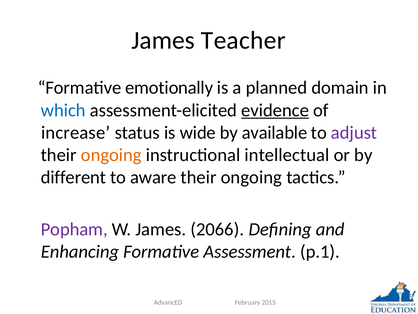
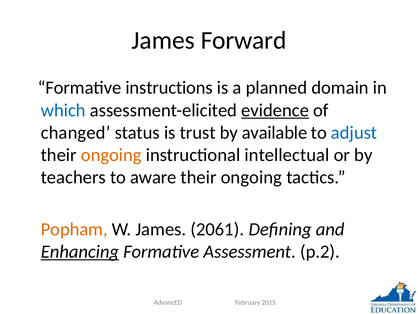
Teacher: Teacher -> Forward
emotionally: emotionally -> instructions
increase: increase -> changed
wide: wide -> trust
adjust colour: purple -> blue
different: different -> teachers
Popham colour: purple -> orange
2066: 2066 -> 2061
Enhancing underline: none -> present
p.1: p.1 -> p.2
